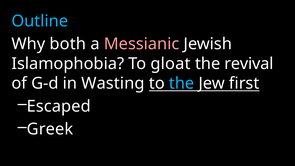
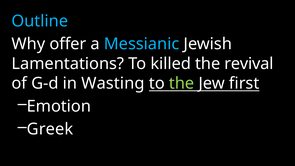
both: both -> offer
Messianic colour: pink -> light blue
Islamophobia: Islamophobia -> Lamentations
gloat: gloat -> killed
the at (182, 83) colour: light blue -> light green
Escaped: Escaped -> Emotion
